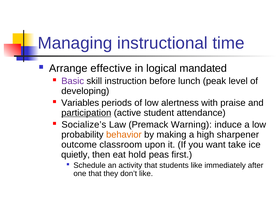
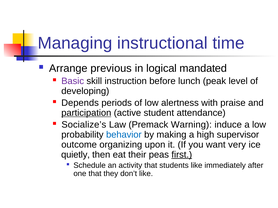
effective: effective -> previous
Variables: Variables -> Depends
behavior colour: orange -> blue
sharpener: sharpener -> supervisor
classroom: classroom -> organizing
take: take -> very
hold: hold -> their
first underline: none -> present
